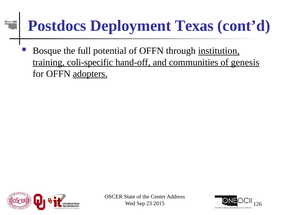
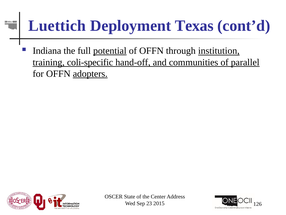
Postdocs: Postdocs -> Luettich
Bosque: Bosque -> Indiana
potential underline: none -> present
genesis: genesis -> parallel
